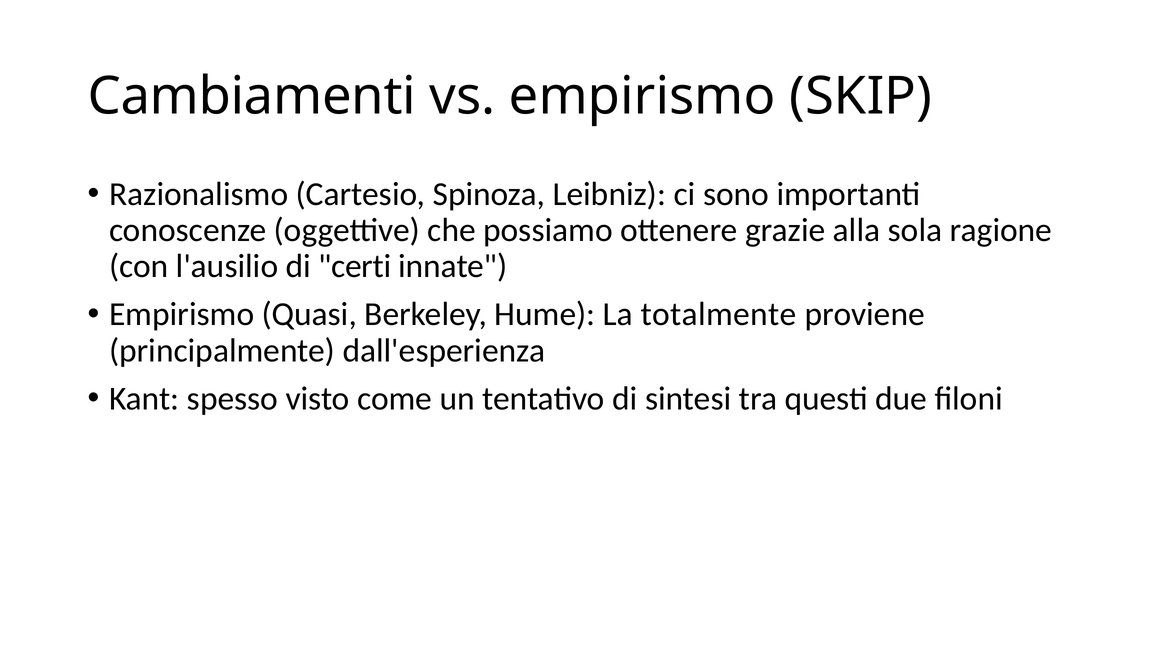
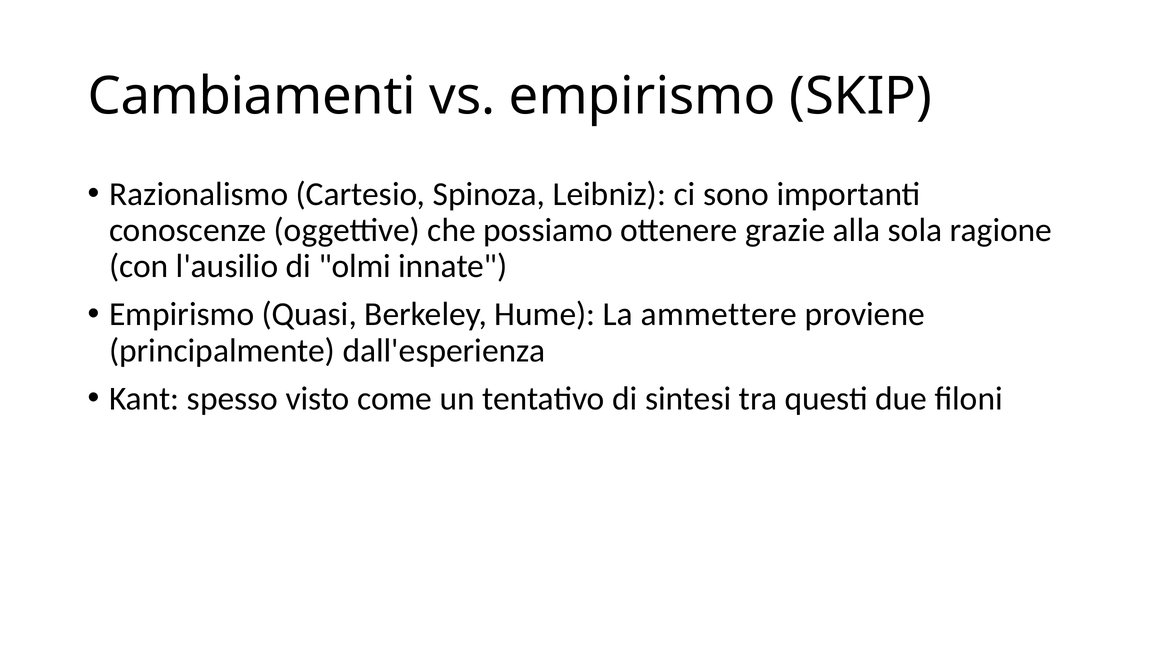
certi: certi -> olmi
totalmente: totalmente -> ammettere
